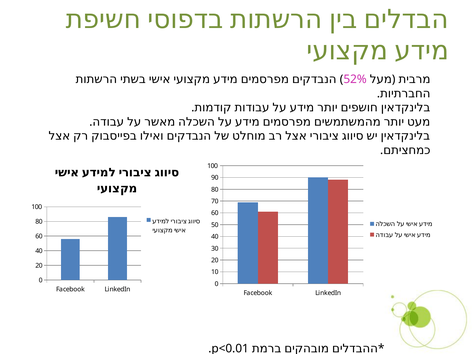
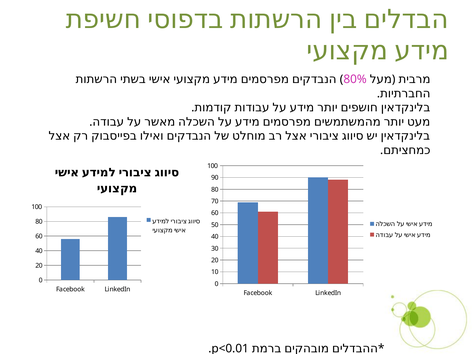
52%: 52% -> 80%
